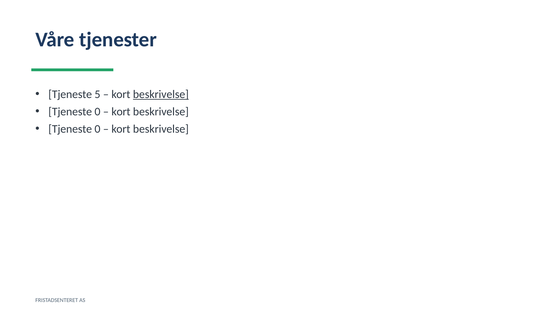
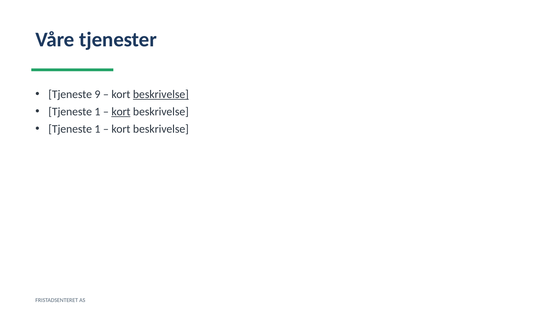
5: 5 -> 9
0 at (97, 112): 0 -> 1
kort at (121, 112) underline: none -> present
0 at (97, 129): 0 -> 1
